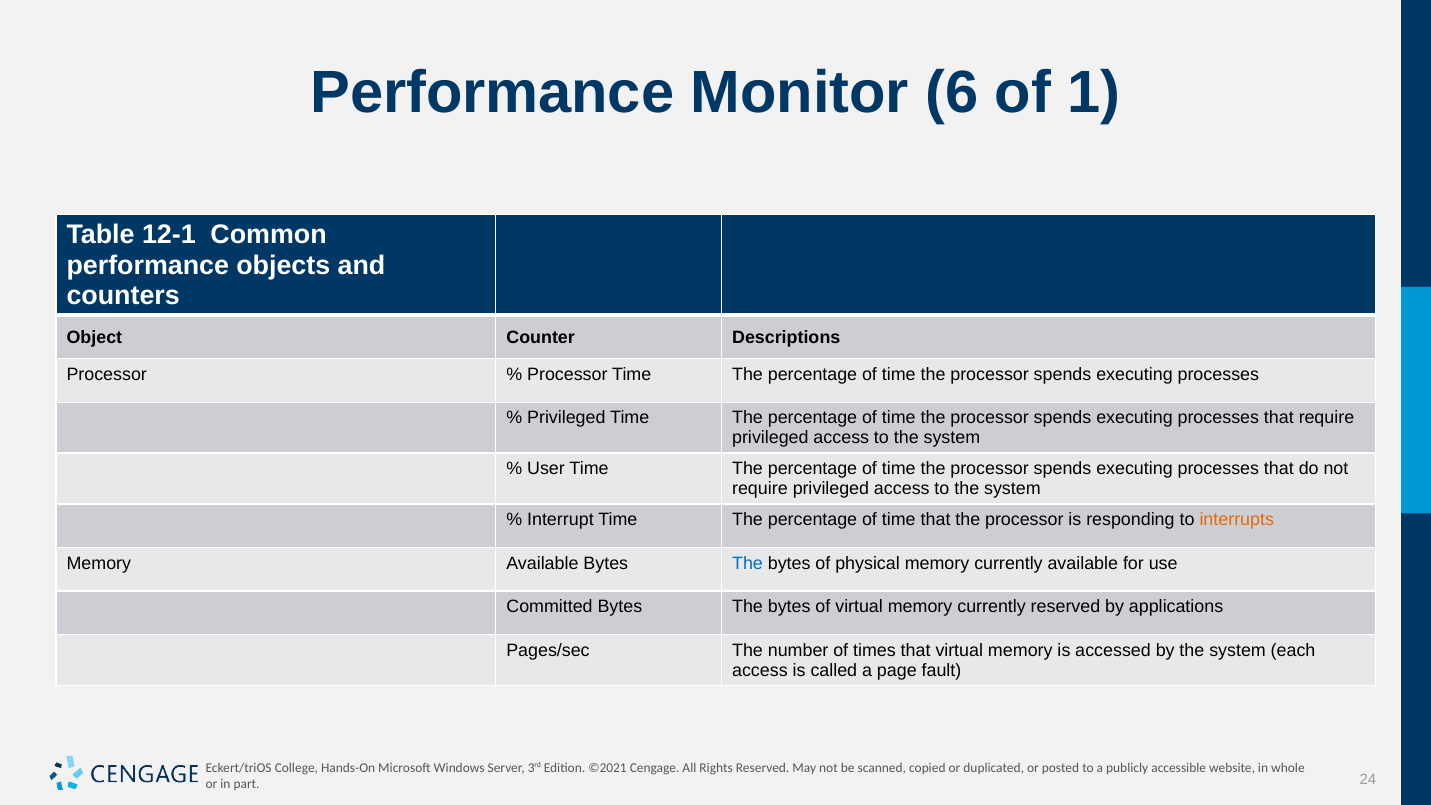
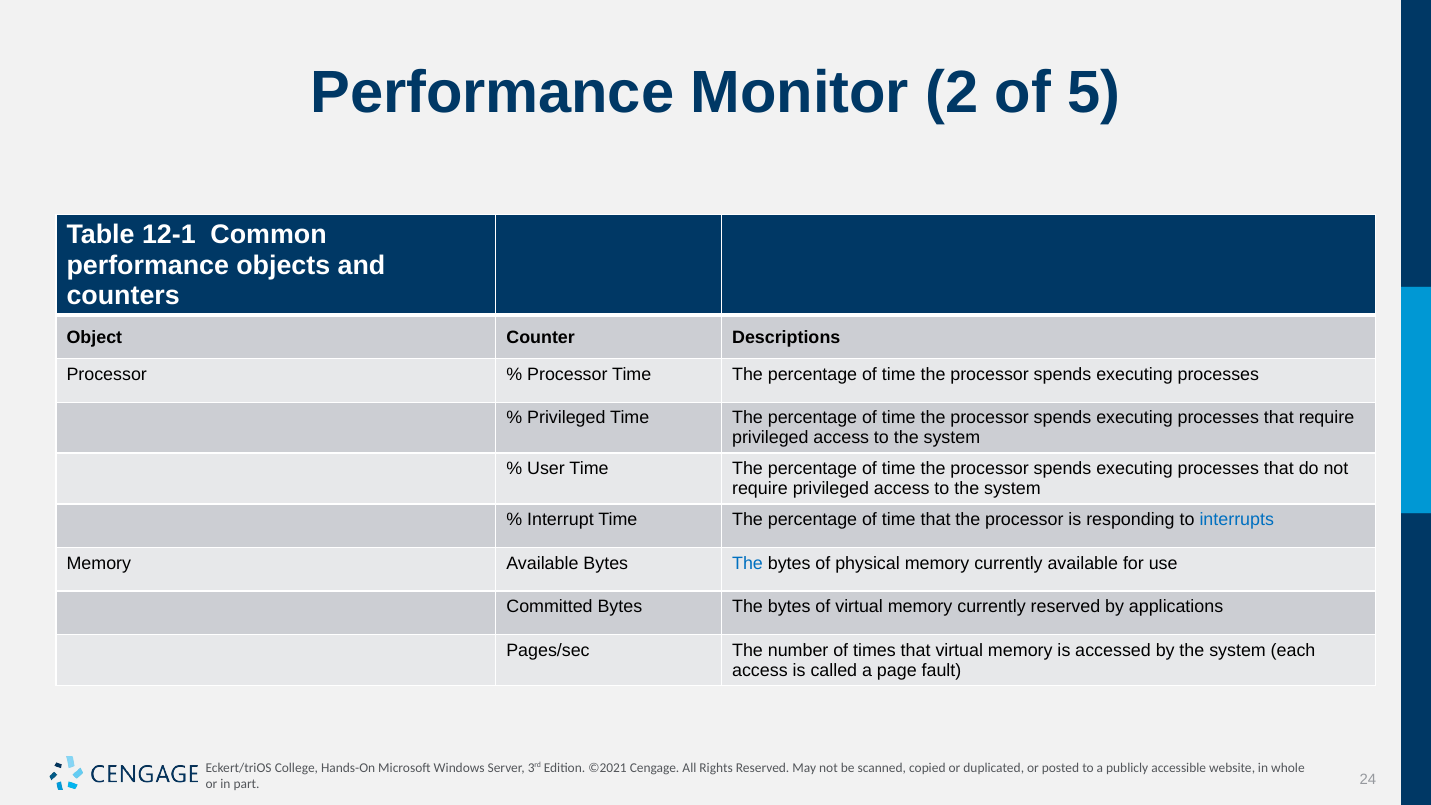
6: 6 -> 2
1: 1 -> 5
interrupts colour: orange -> blue
